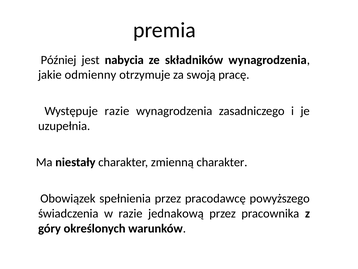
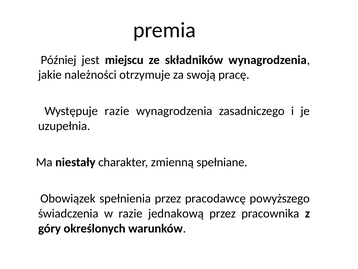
nabycia: nabycia -> miejscu
odmienny: odmienny -> należności
zmienną charakter: charakter -> spełniane
